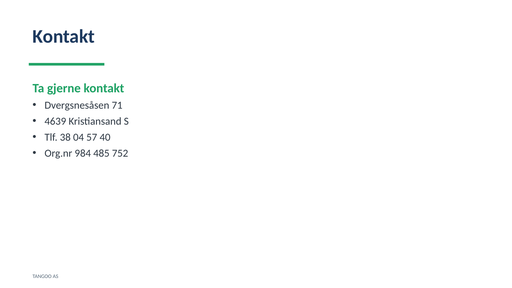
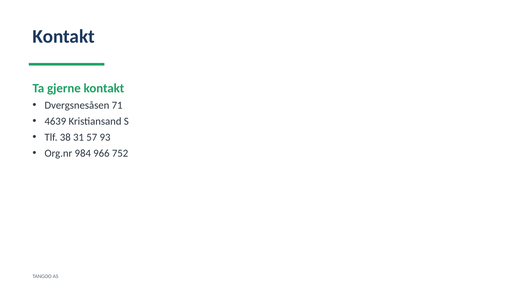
04: 04 -> 31
40: 40 -> 93
485: 485 -> 966
